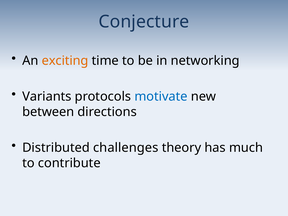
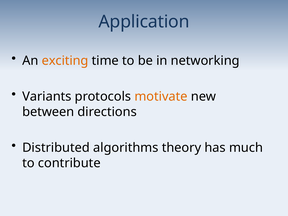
Conjecture: Conjecture -> Application
motivate colour: blue -> orange
challenges: challenges -> algorithms
